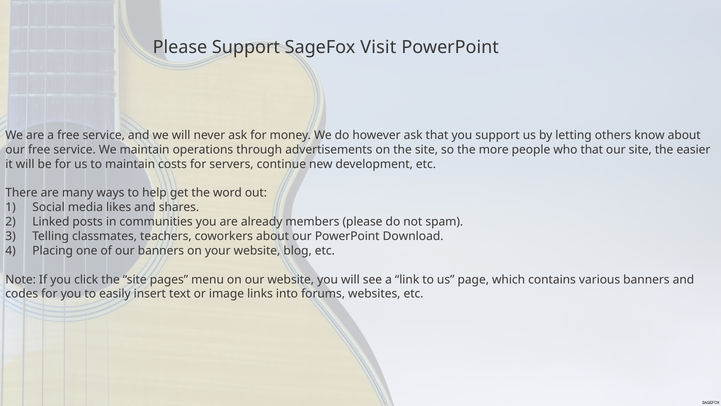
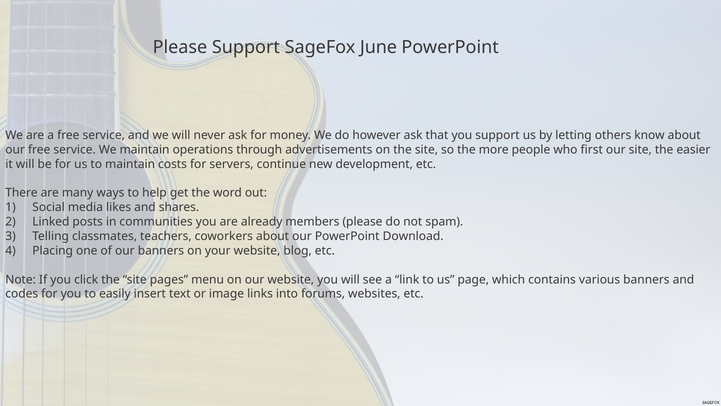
Visit: Visit -> June
who that: that -> first
